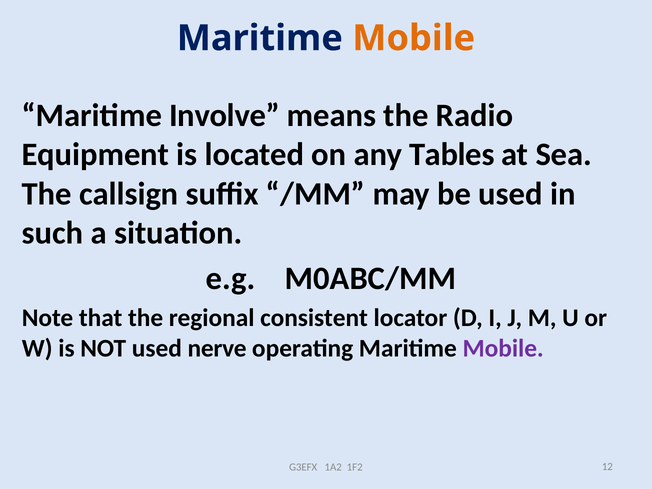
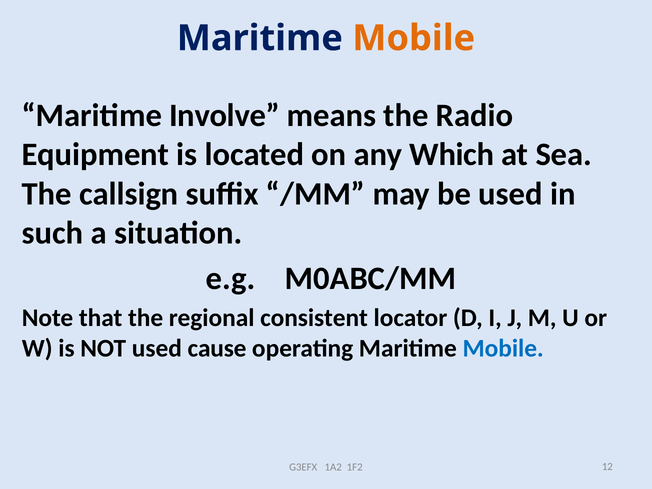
Tables: Tables -> Which
nerve: nerve -> cause
Mobile at (503, 348) colour: purple -> blue
